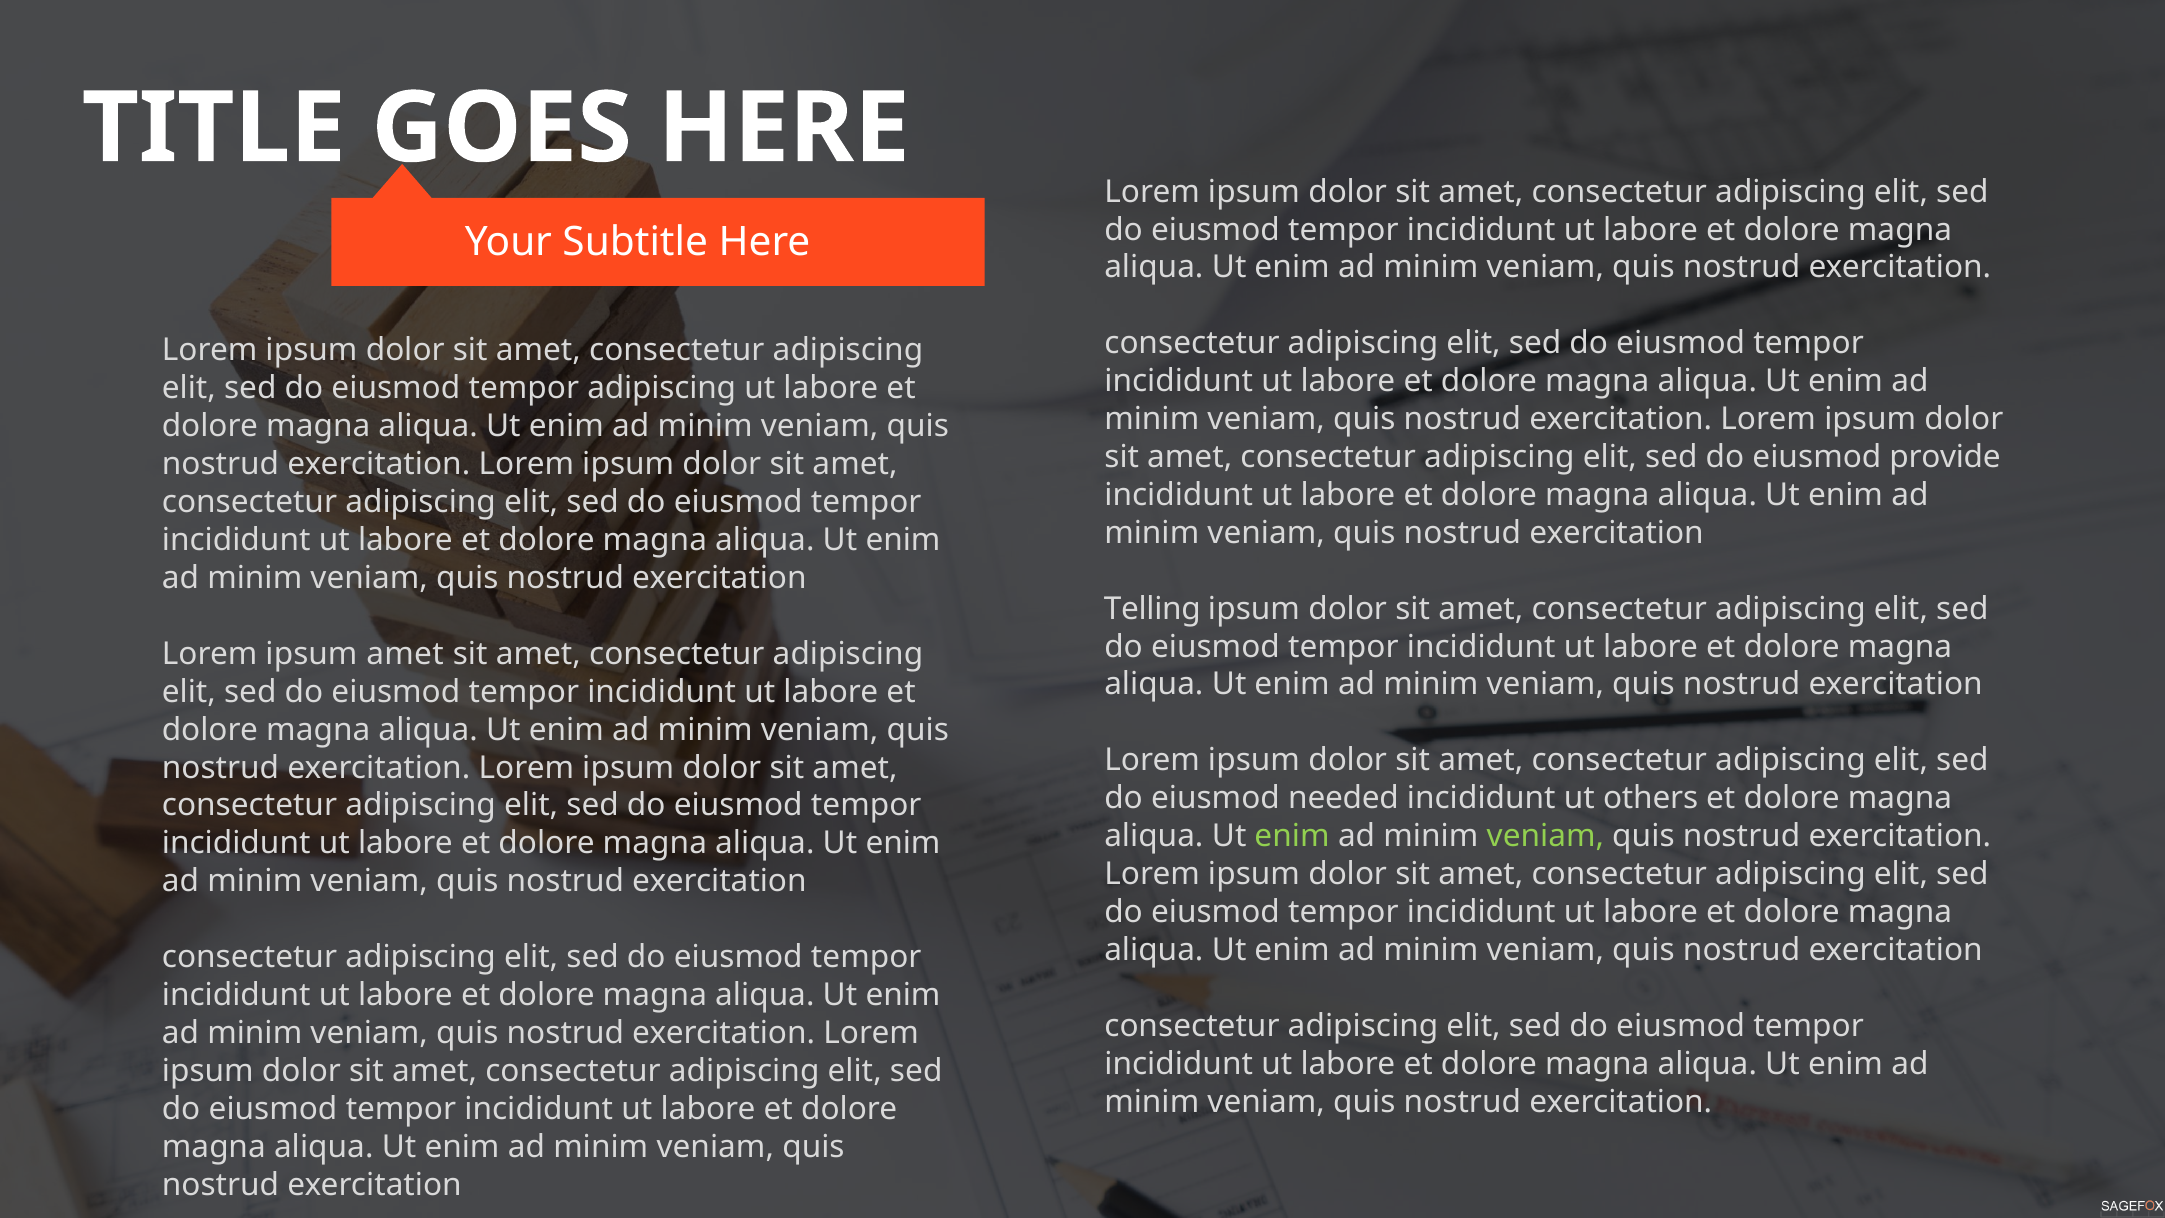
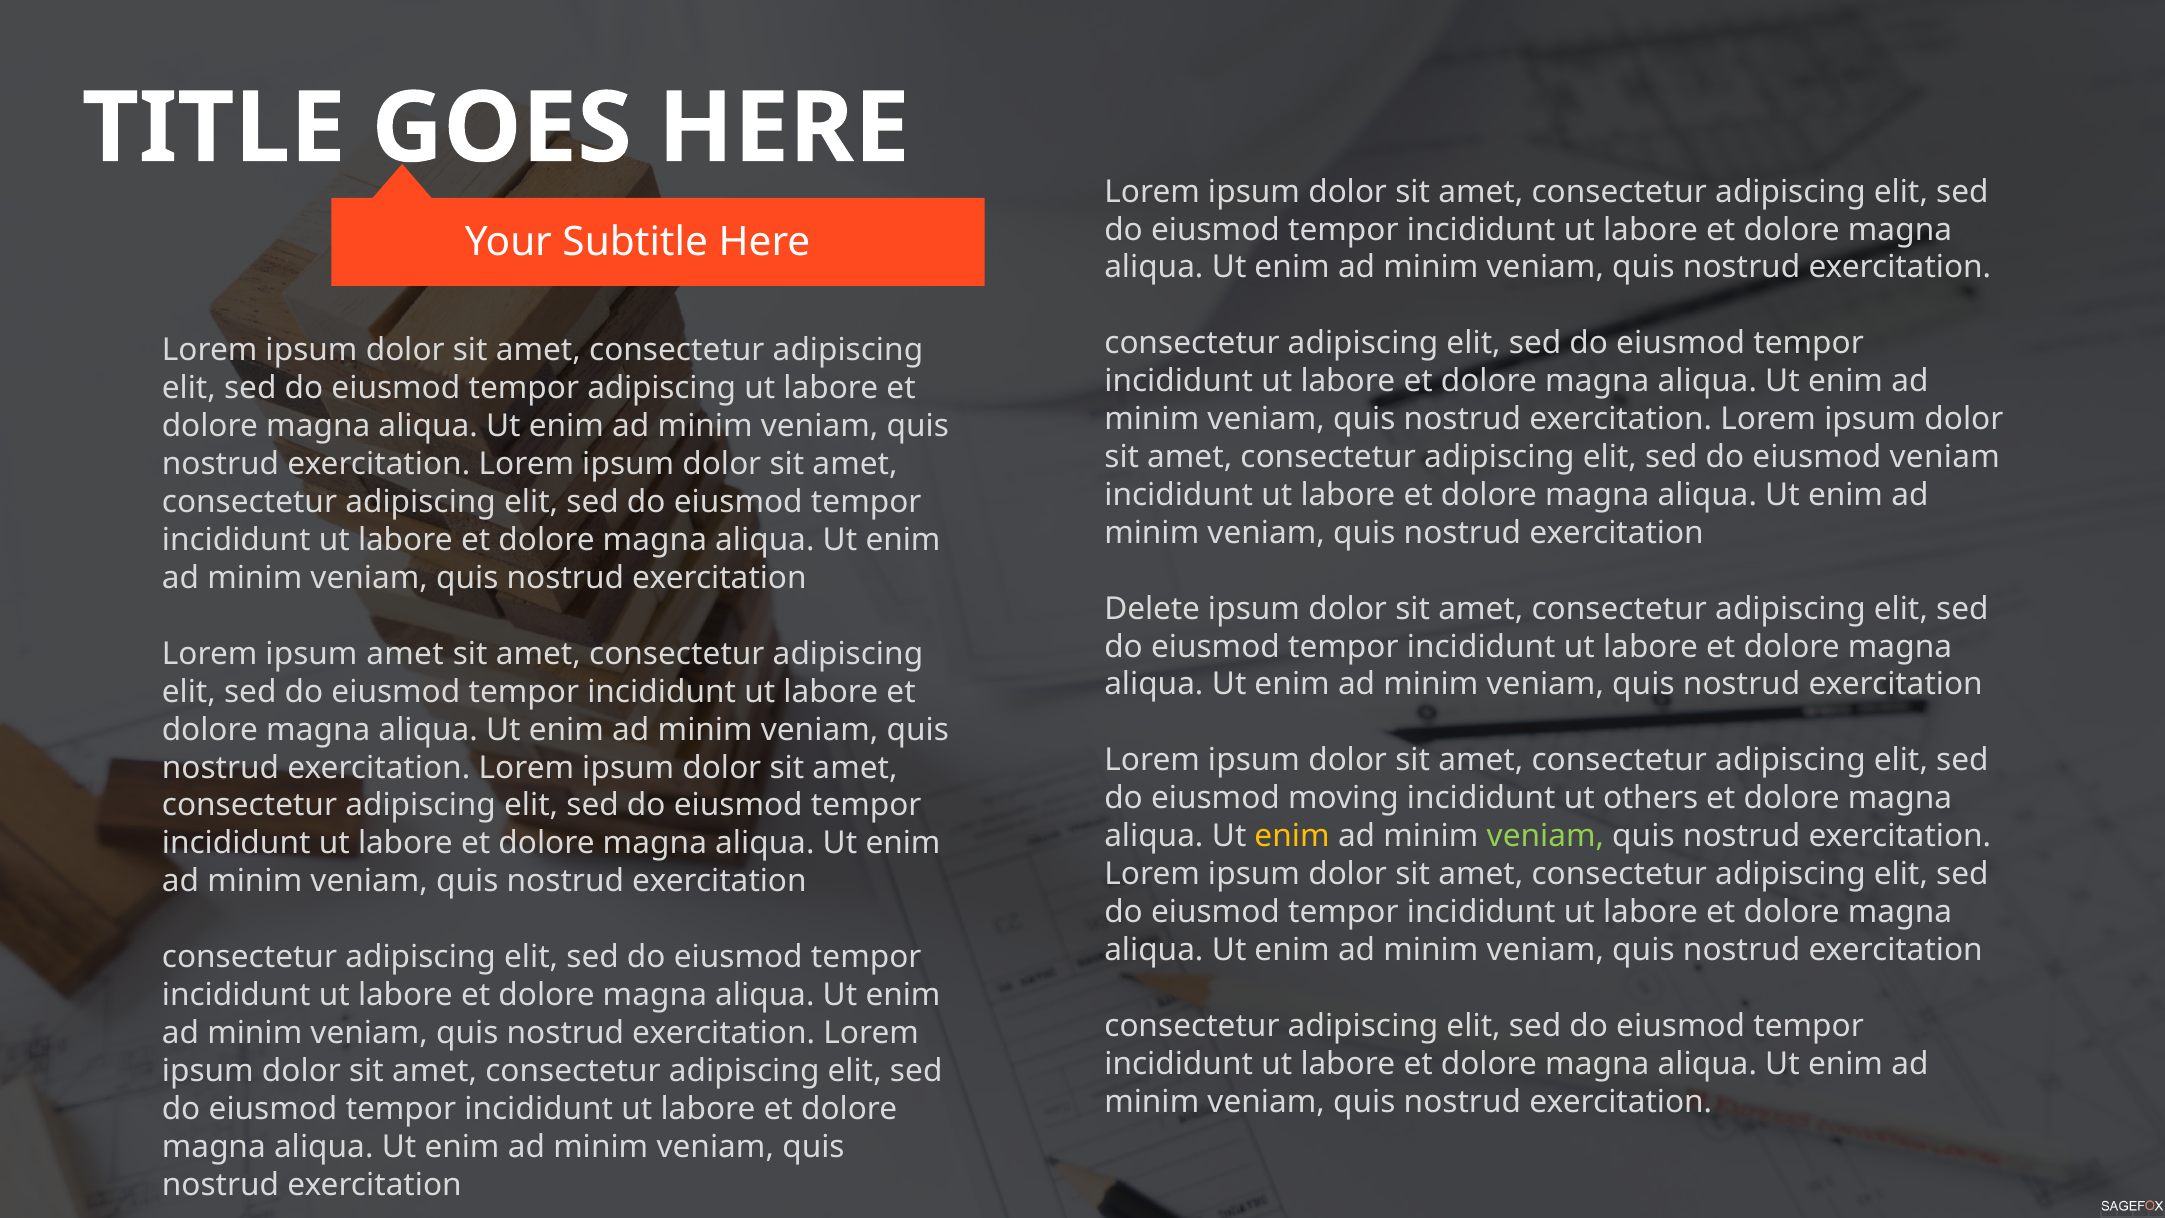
eiusmod provide: provide -> veniam
Telling: Telling -> Delete
needed: needed -> moving
enim at (1292, 836) colour: light green -> yellow
